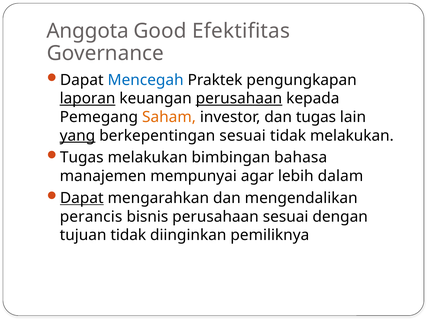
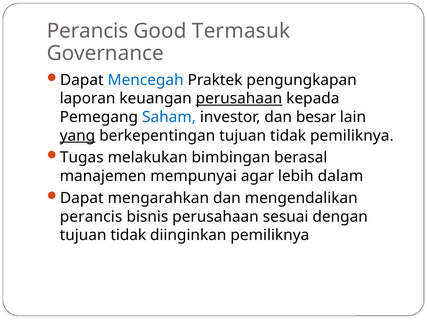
Anggota at (88, 31): Anggota -> Perancis
Efektifitas: Efektifitas -> Termasuk
laporan underline: present -> none
Saham colour: orange -> blue
dan tugas: tugas -> besar
berkepentingan sesuai: sesuai -> tujuan
tidak melakukan: melakukan -> pemiliknya
bahasa: bahasa -> berasal
Dapat at (82, 198) underline: present -> none
